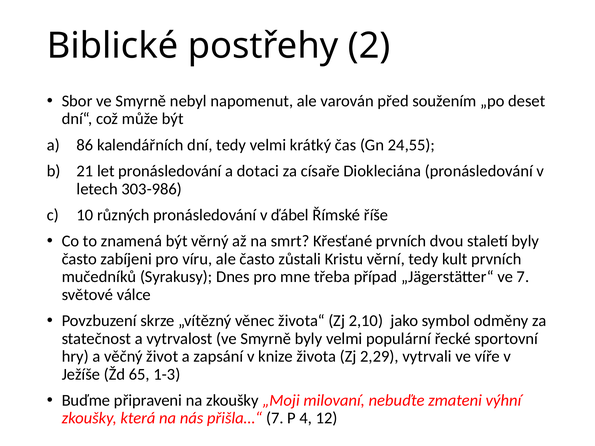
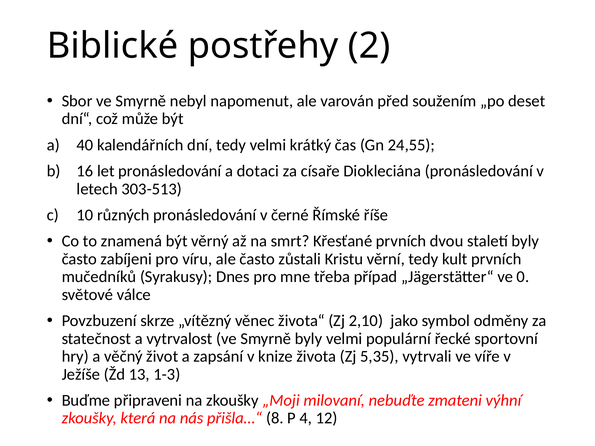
86: 86 -> 40
21: 21 -> 16
303-986: 303-986 -> 303-513
ďábel: ďábel -> černé
ve 7: 7 -> 0
2,29: 2,29 -> 5,35
65: 65 -> 13
přišla…“ 7: 7 -> 8
